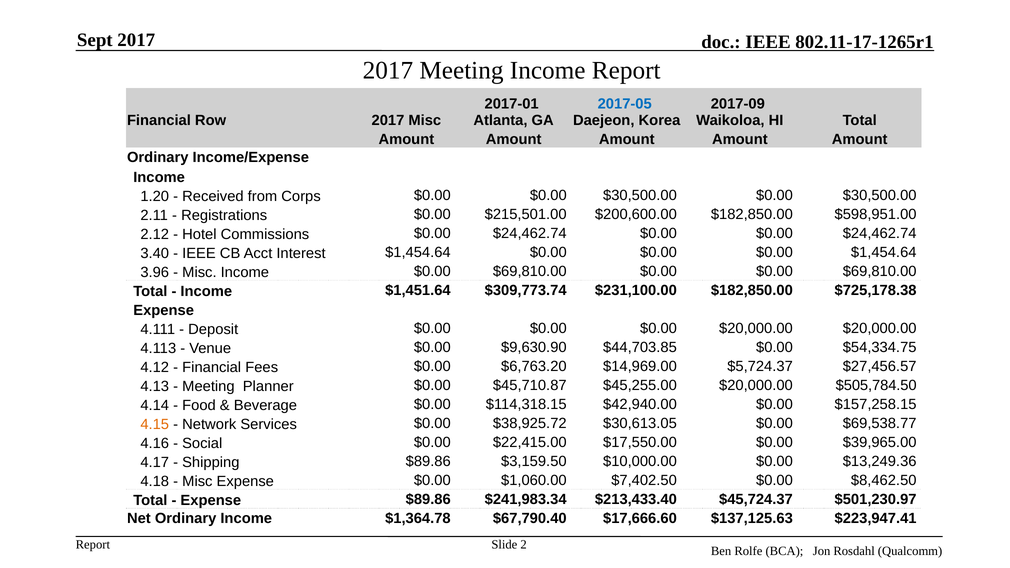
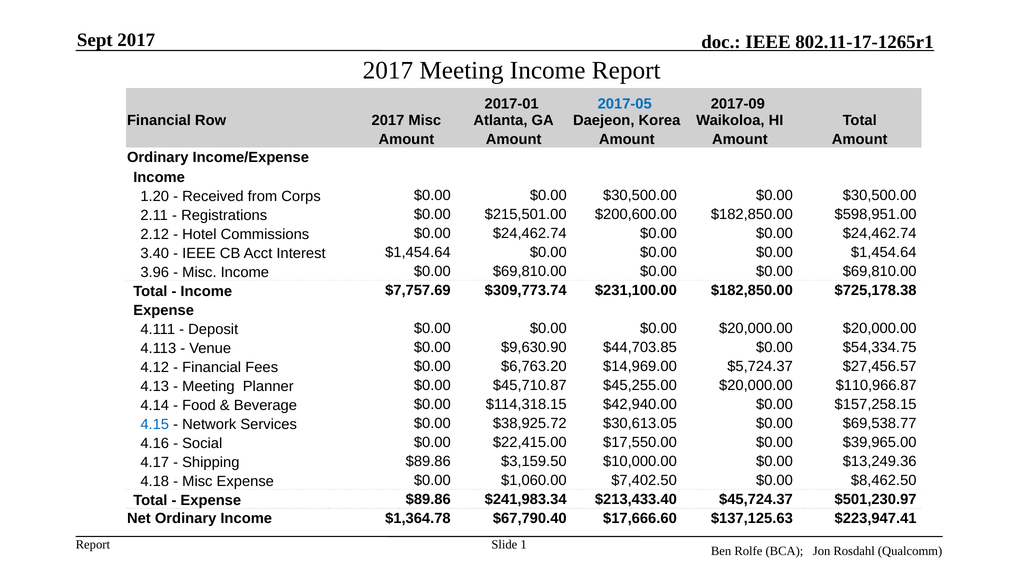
$1,451.64: $1,451.64 -> $7,757.69
$505,784.50: $505,784.50 -> $110,966.87
4.15 colour: orange -> blue
2: 2 -> 1
